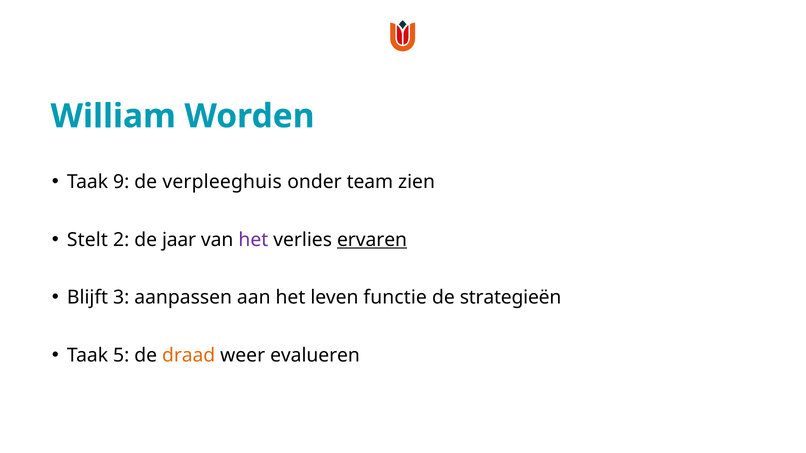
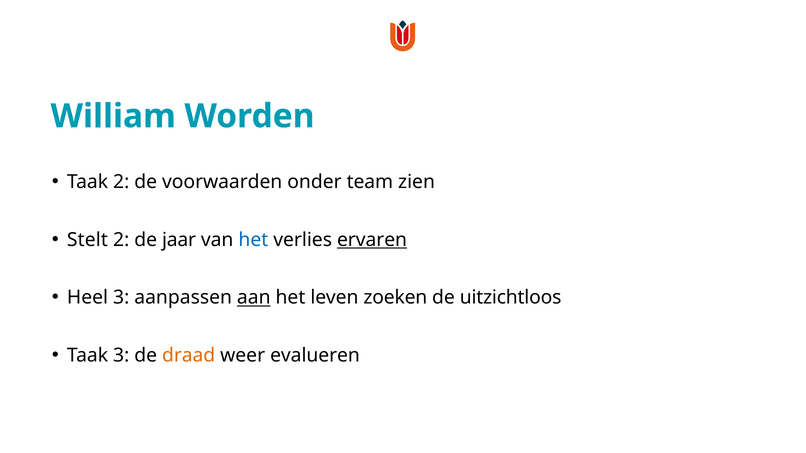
Taak 9: 9 -> 2
verpleeghuis: verpleeghuis -> voorwaarden
het at (253, 240) colour: purple -> blue
Blijft: Blijft -> Heel
aan underline: none -> present
functie: functie -> zoeken
strategieën: strategieën -> uitzichtloos
Taak 5: 5 -> 3
